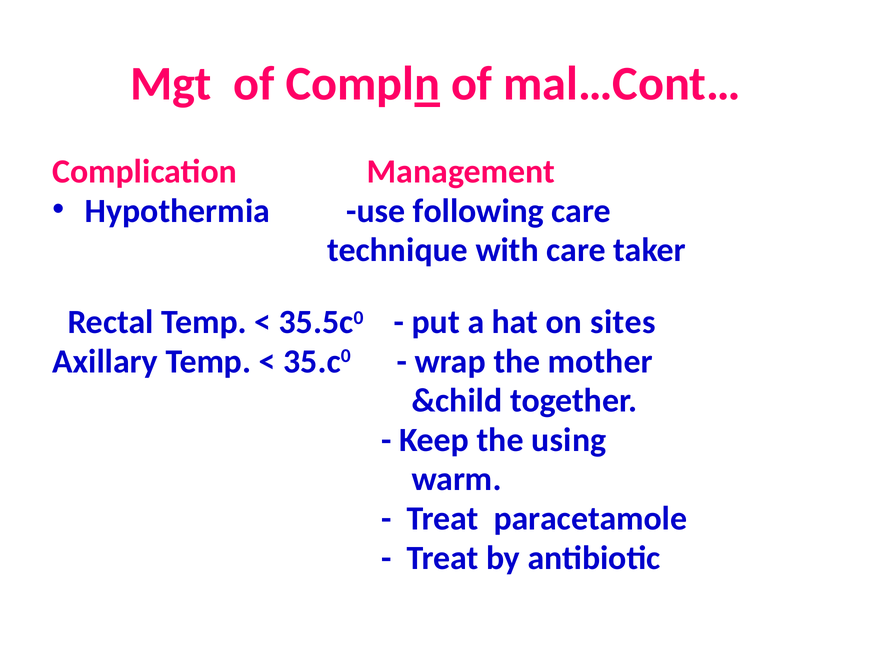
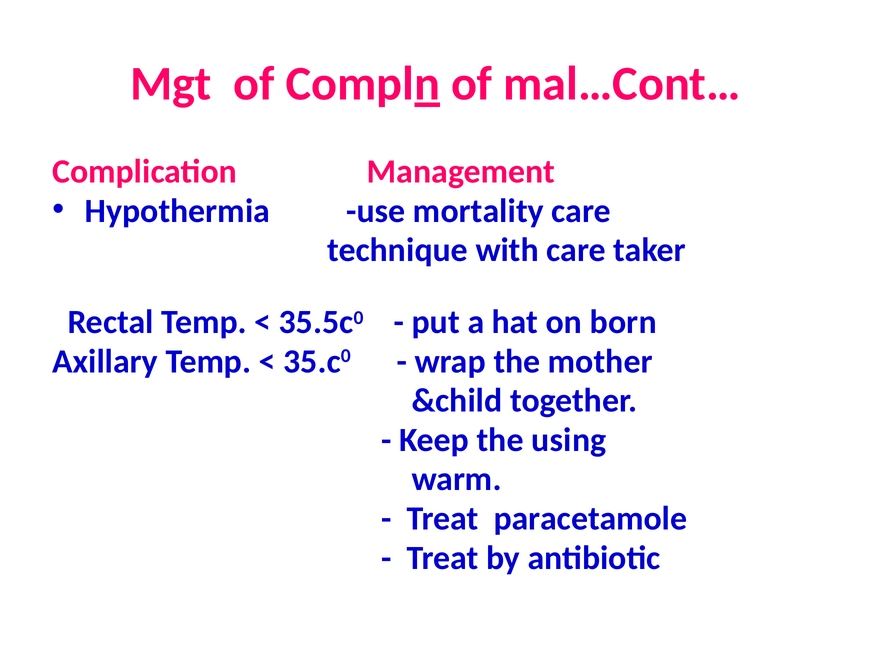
following: following -> mortality
sites: sites -> born
